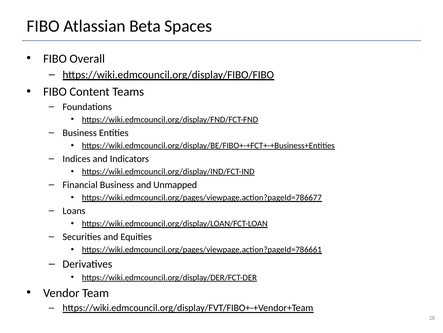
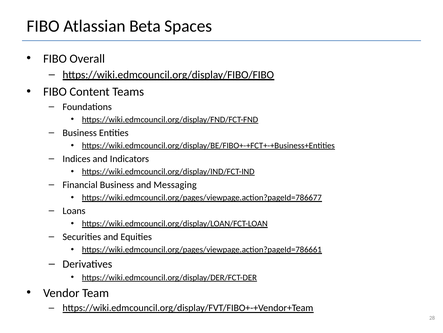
Unmapped: Unmapped -> Messaging
